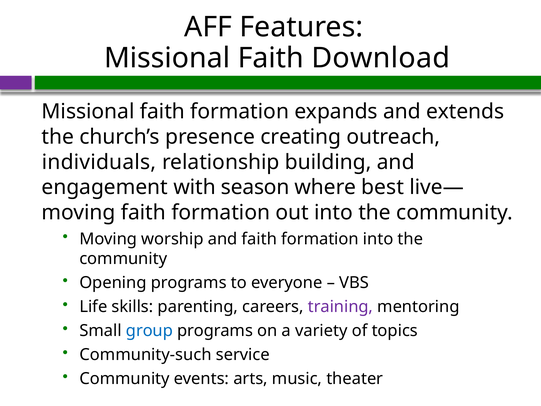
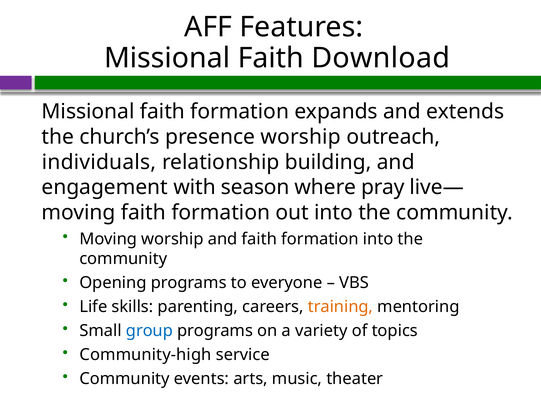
presence creating: creating -> worship
best: best -> pray
training colour: purple -> orange
Community-such: Community-such -> Community-high
